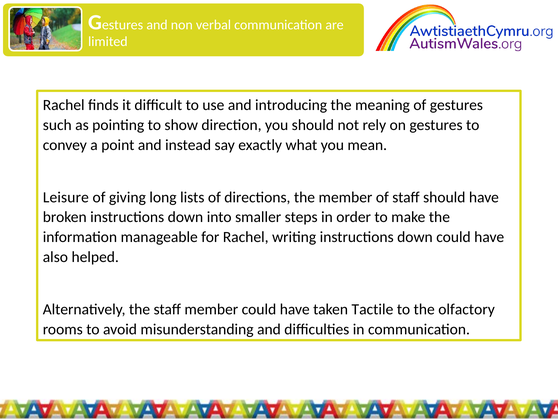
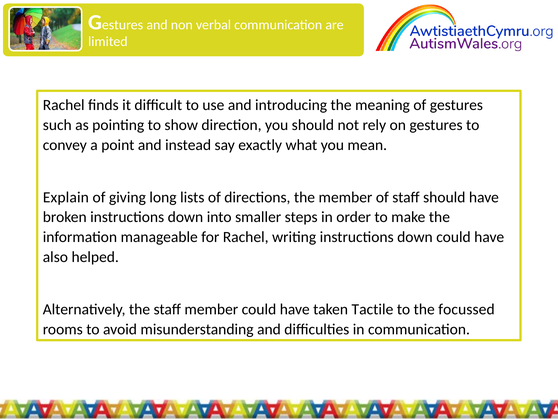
Leisure: Leisure -> Explain
olfactory: olfactory -> focussed
